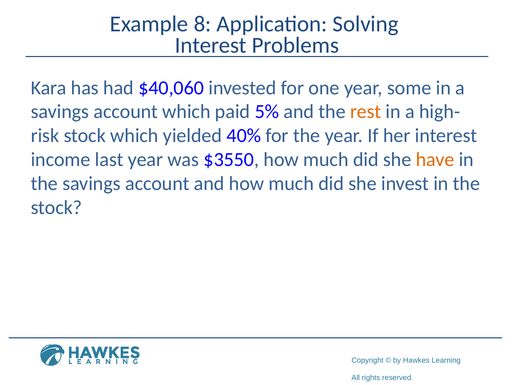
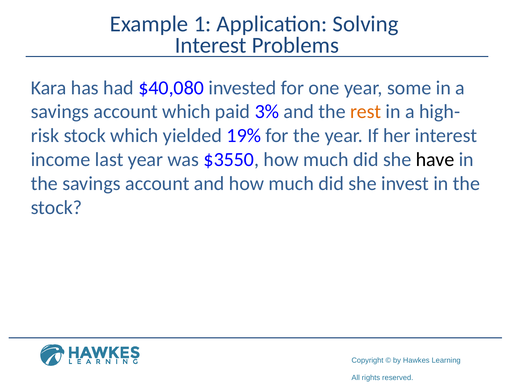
8: 8 -> 1
$40,060: $40,060 -> $40,080
5%: 5% -> 3%
40%: 40% -> 19%
have colour: orange -> black
